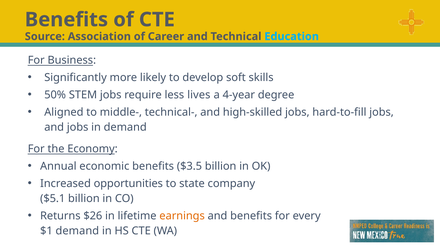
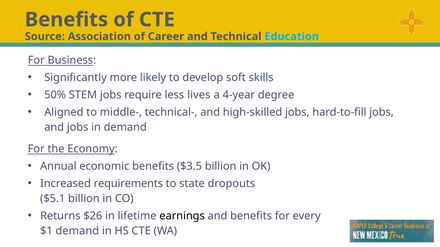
opportunities: opportunities -> requirements
company: company -> dropouts
earnings colour: orange -> black
